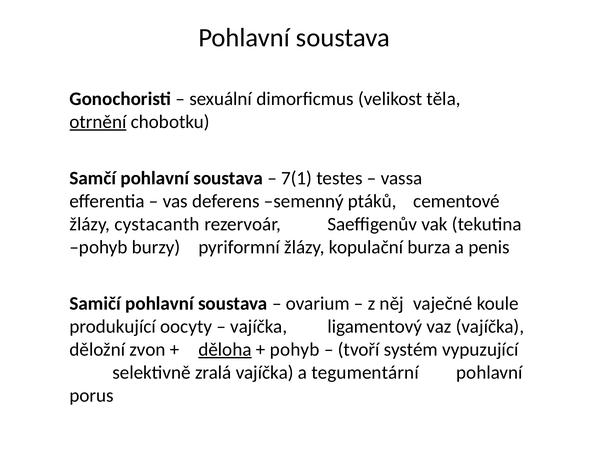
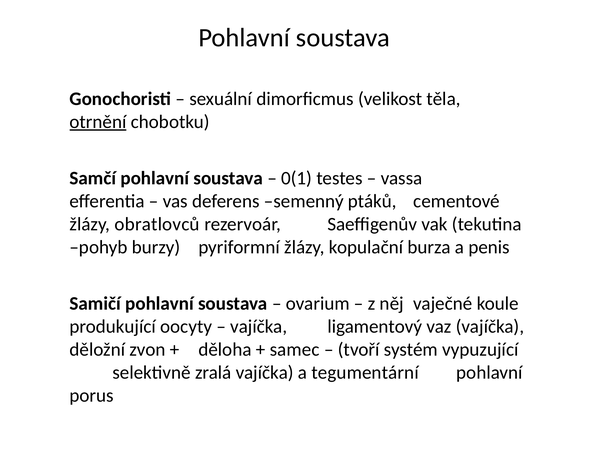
7(1: 7(1 -> 0(1
cystacanth: cystacanth -> obratlovců
děloha underline: present -> none
pohyb at (295, 349): pohyb -> samec
